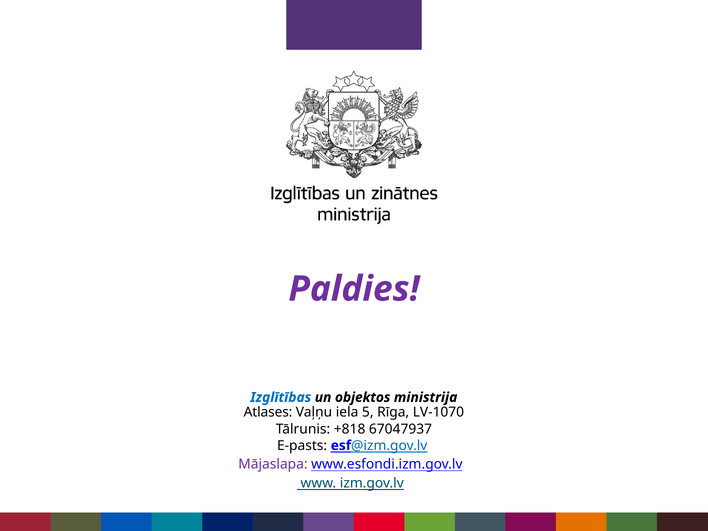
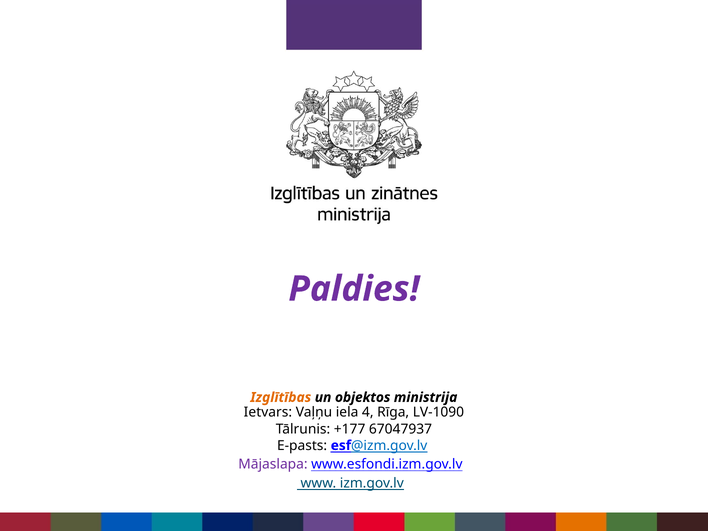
Izglītības colour: blue -> orange
Atlases: Atlases -> Ietvars
5: 5 -> 4
LV-1070: LV-1070 -> LV-1090
+818: +818 -> +177
